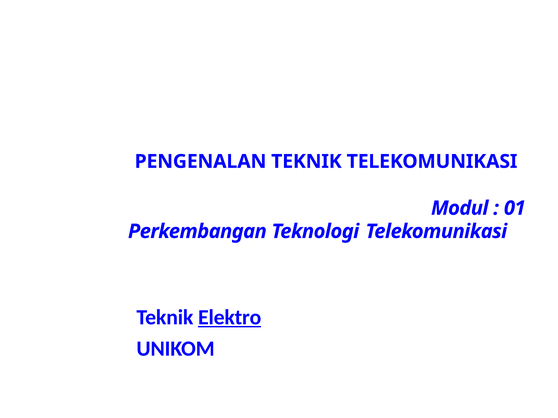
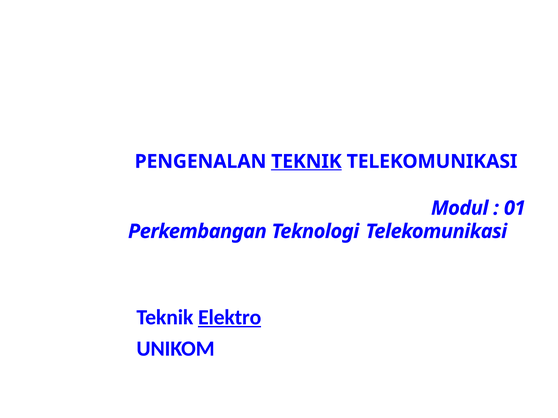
TEKNIK at (306, 162) underline: none -> present
